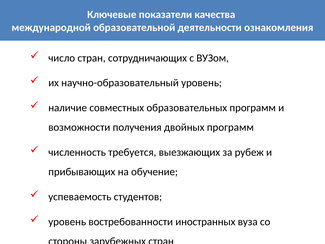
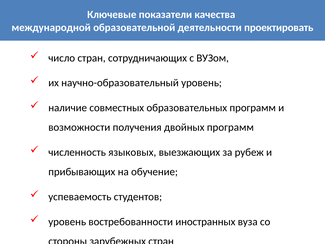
ознакомления: ознакомления -> проектировать
требуется: требуется -> языковых
